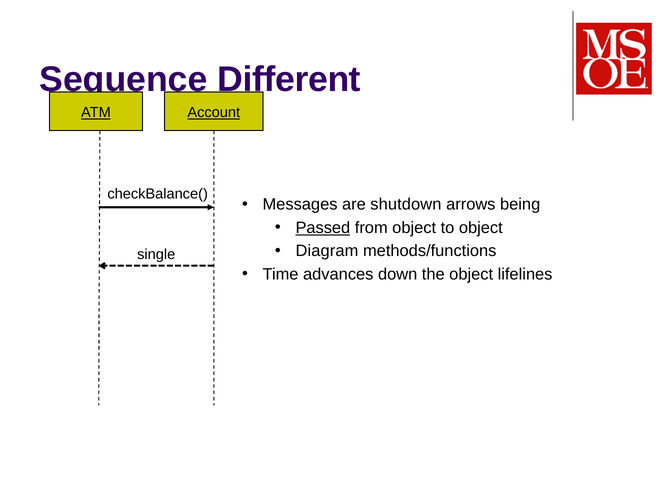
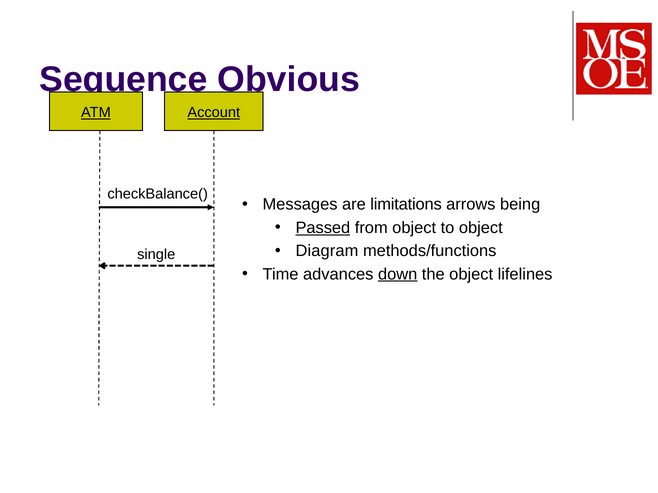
Different: Different -> Obvious
shutdown: shutdown -> limitations
down underline: none -> present
